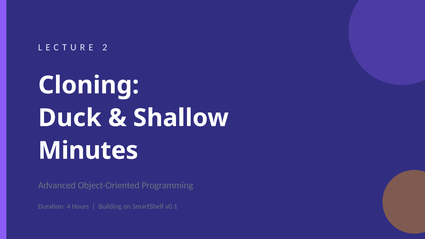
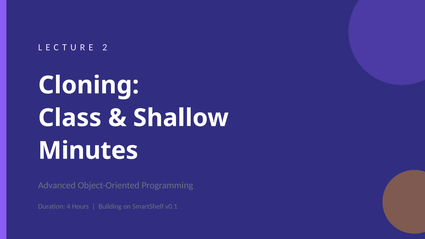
Duck: Duck -> Class
